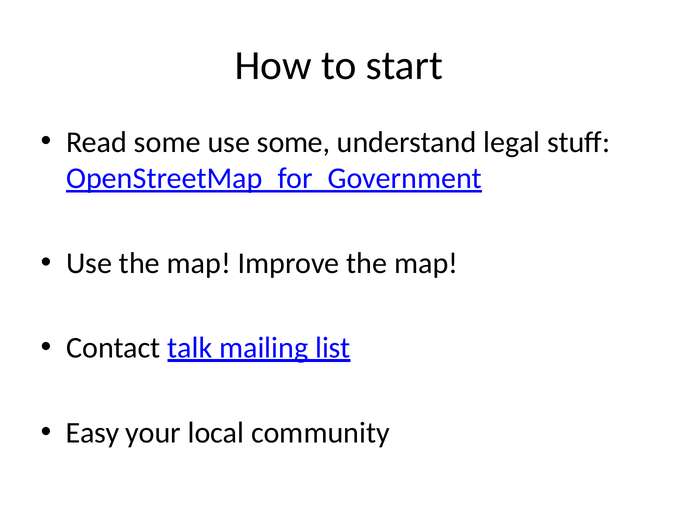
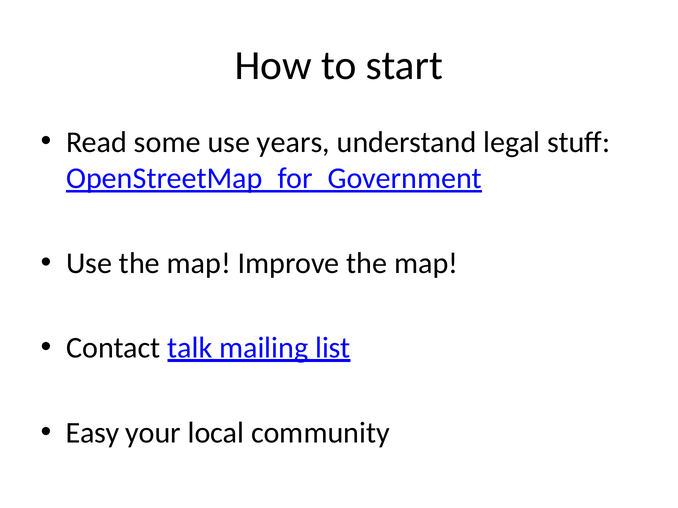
use some: some -> years
